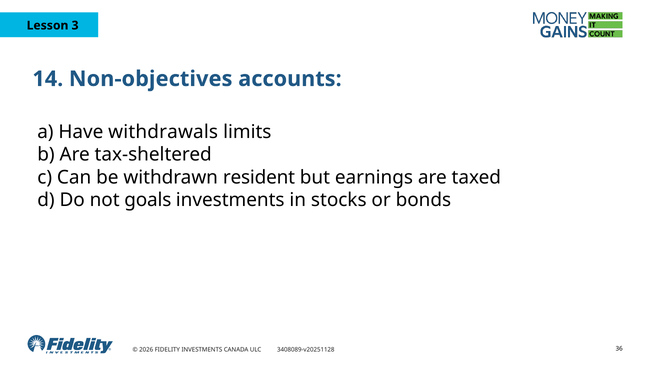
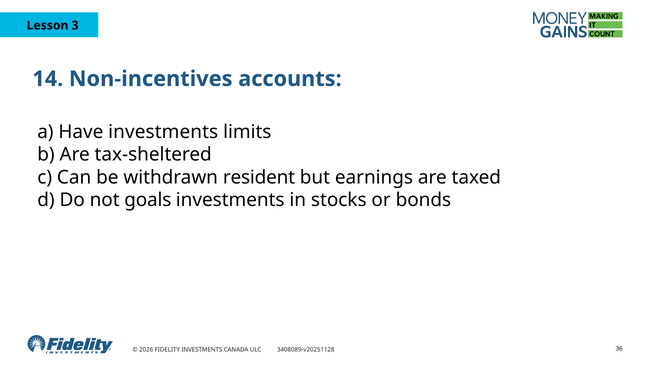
Non-objectives: Non-objectives -> Non-incentives
Have withdrawals: withdrawals -> investments
